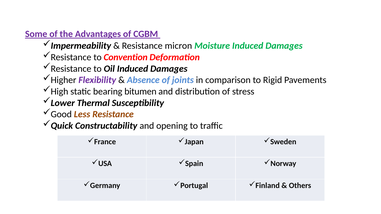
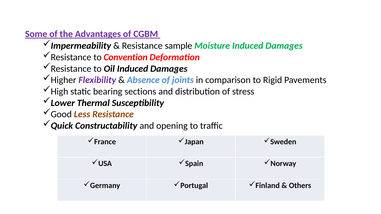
micron: micron -> sample
bitumen: bitumen -> sections
